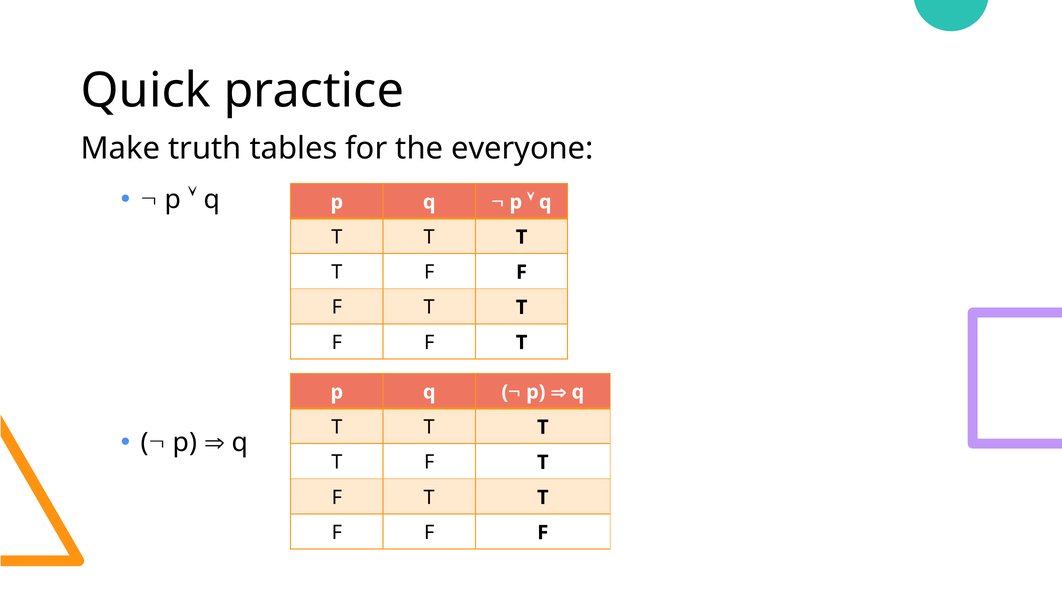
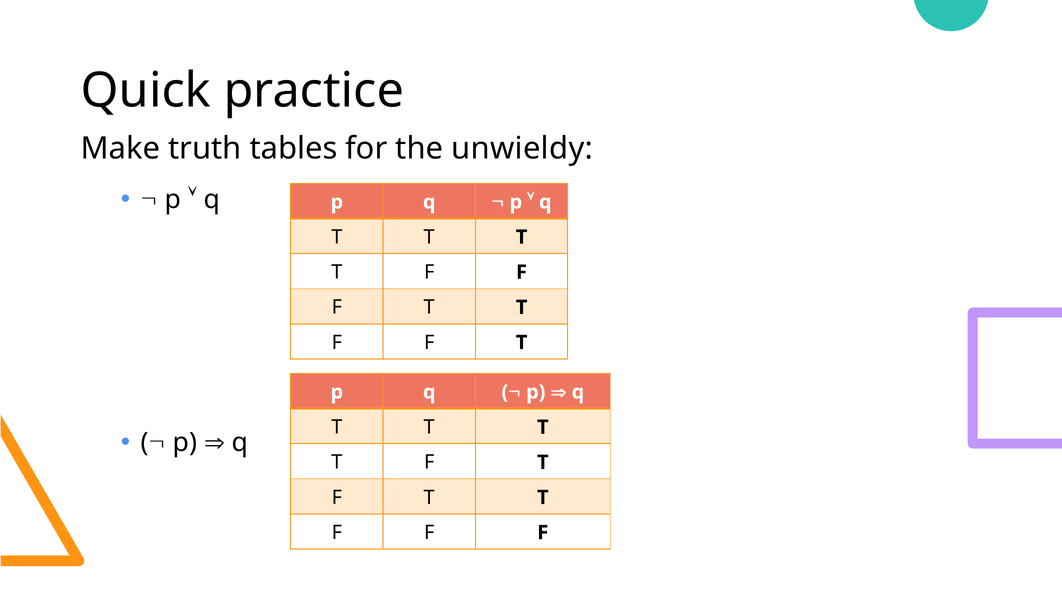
everyone: everyone -> unwieldy
